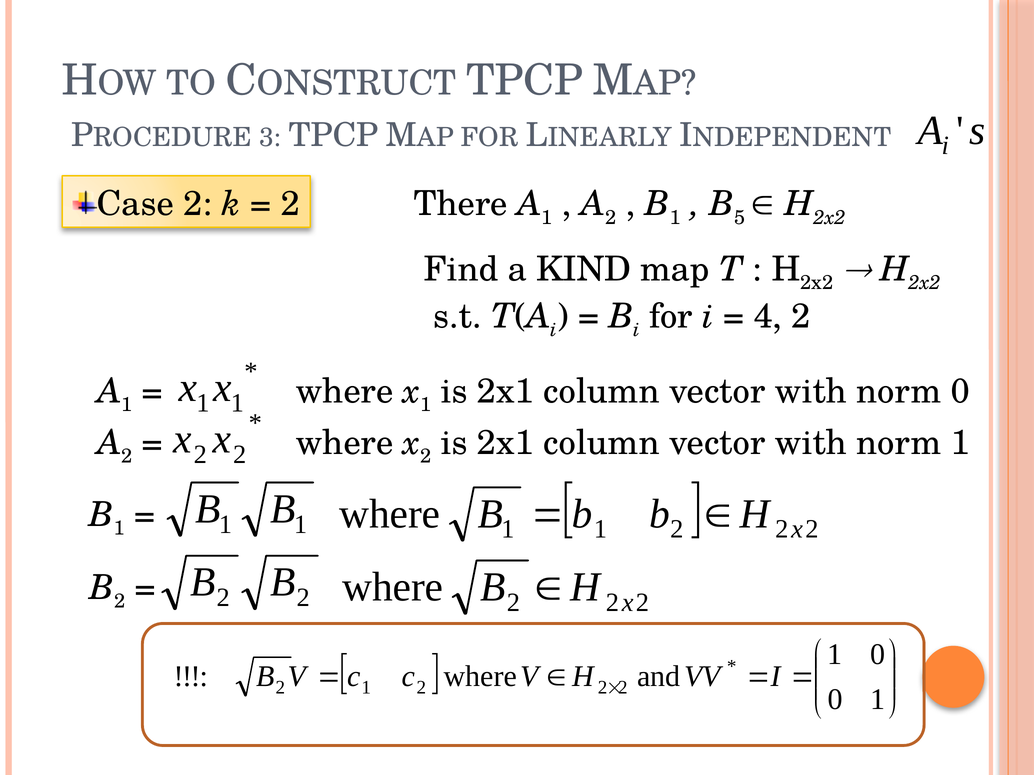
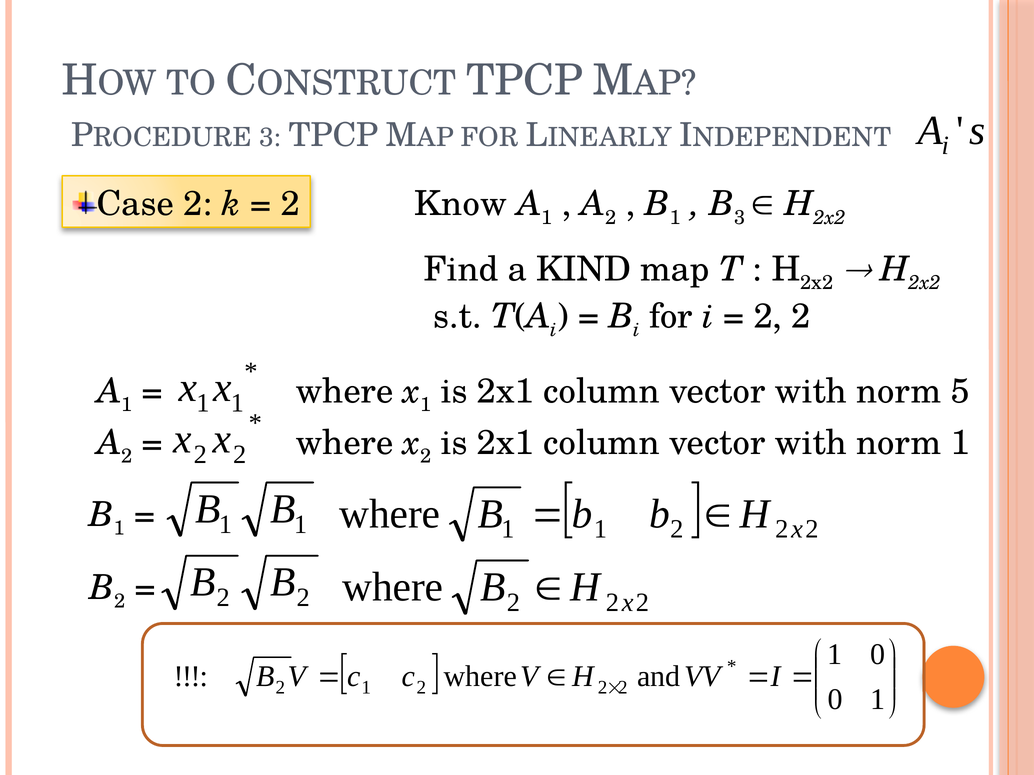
There: There -> Know
5 at (740, 218): 5 -> 3
4 at (768, 316): 4 -> 2
norm 0: 0 -> 5
